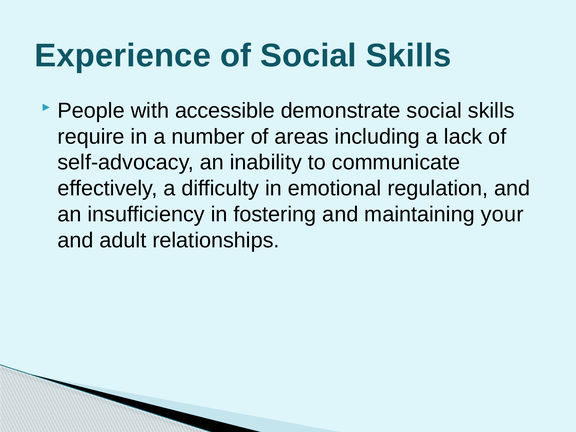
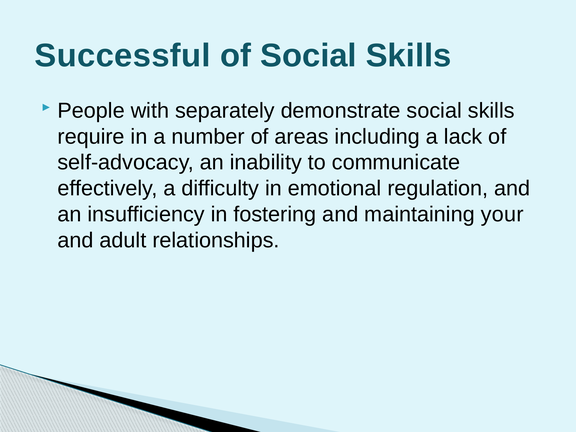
Experience: Experience -> Successful
accessible: accessible -> separately
